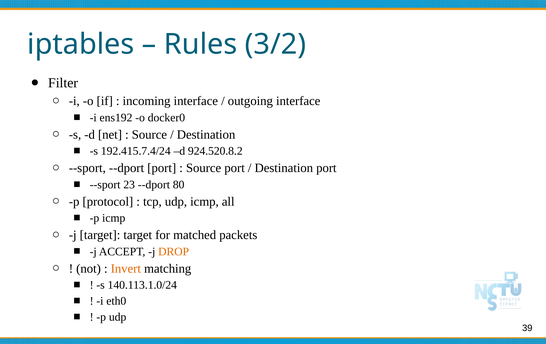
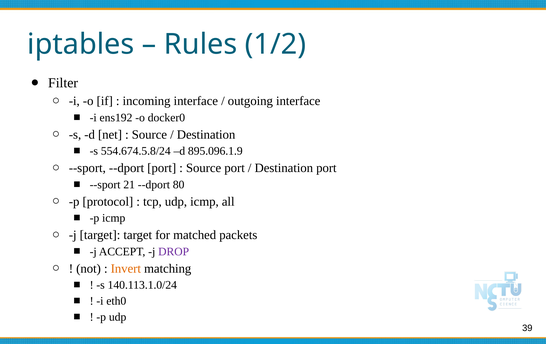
3/2: 3/2 -> 1/2
192.415.7.4/24: 192.415.7.4/24 -> 554.674.5.8/24
924.520.8.2: 924.520.8.2 -> 895.096.1.9
23: 23 -> 21
DROP colour: orange -> purple
